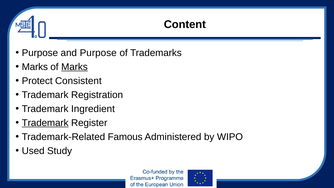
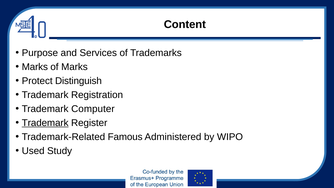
and Purpose: Purpose -> Services
Marks at (74, 67) underline: present -> none
Consistent: Consistent -> Distinguish
Ingredient: Ingredient -> Computer
